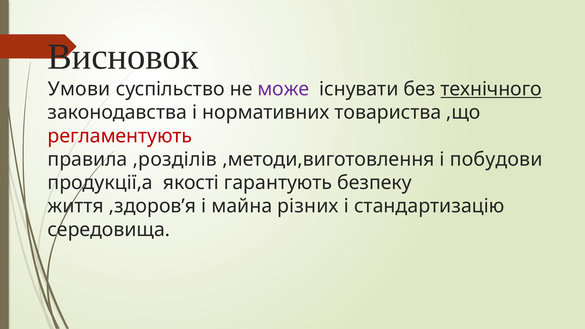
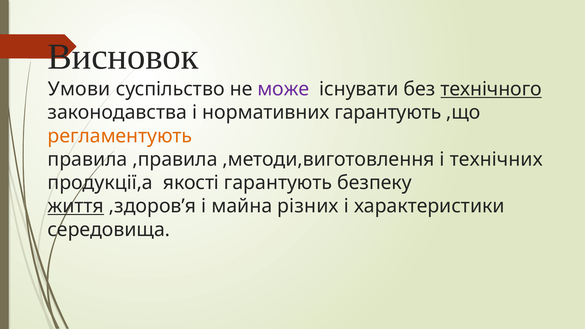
нормативних товариства: товариства -> гарантують
регламентують colour: red -> orange
,розділів: ,розділів -> ,правила
побудови: побудови -> технічних
життя underline: none -> present
стандартизацію: стандартизацію -> характеристики
